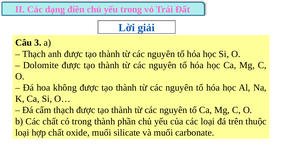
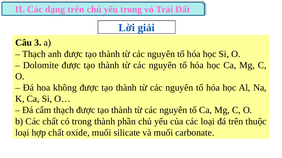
dạng điền: điền -> trên
